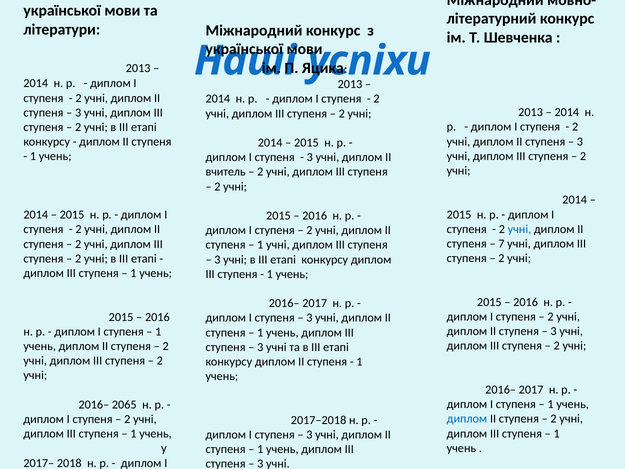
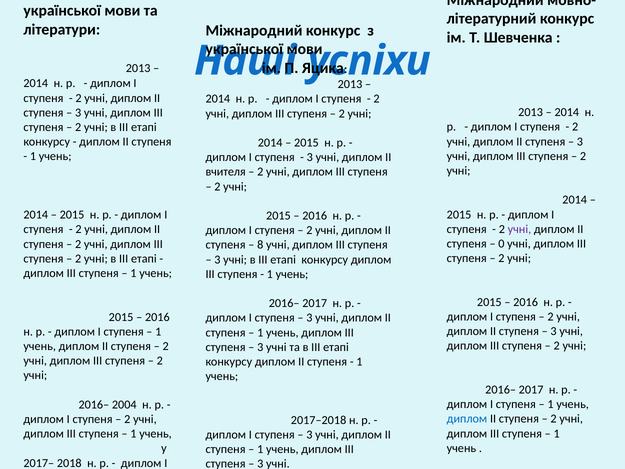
вчитель: вчитель -> вчителя
учні at (519, 229) colour: blue -> purple
7: 7 -> 0
1 at (260, 245): 1 -> 8
2065: 2065 -> 2004
